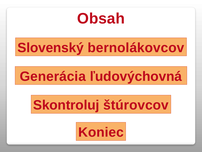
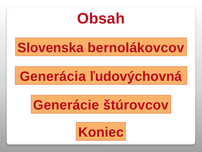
Slovenský: Slovenský -> Slovenska
Skontroluj: Skontroluj -> Generácie
